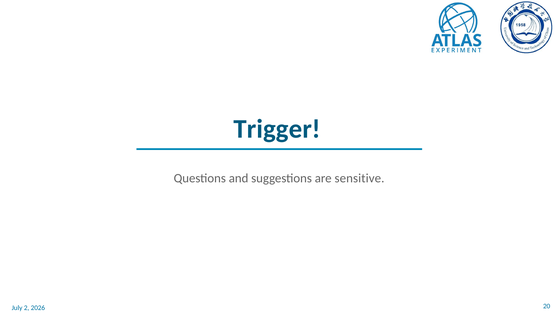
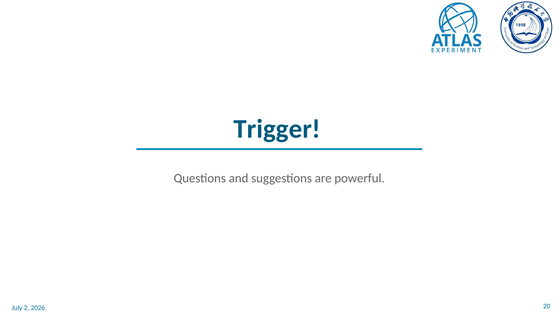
sensitive: sensitive -> powerful
